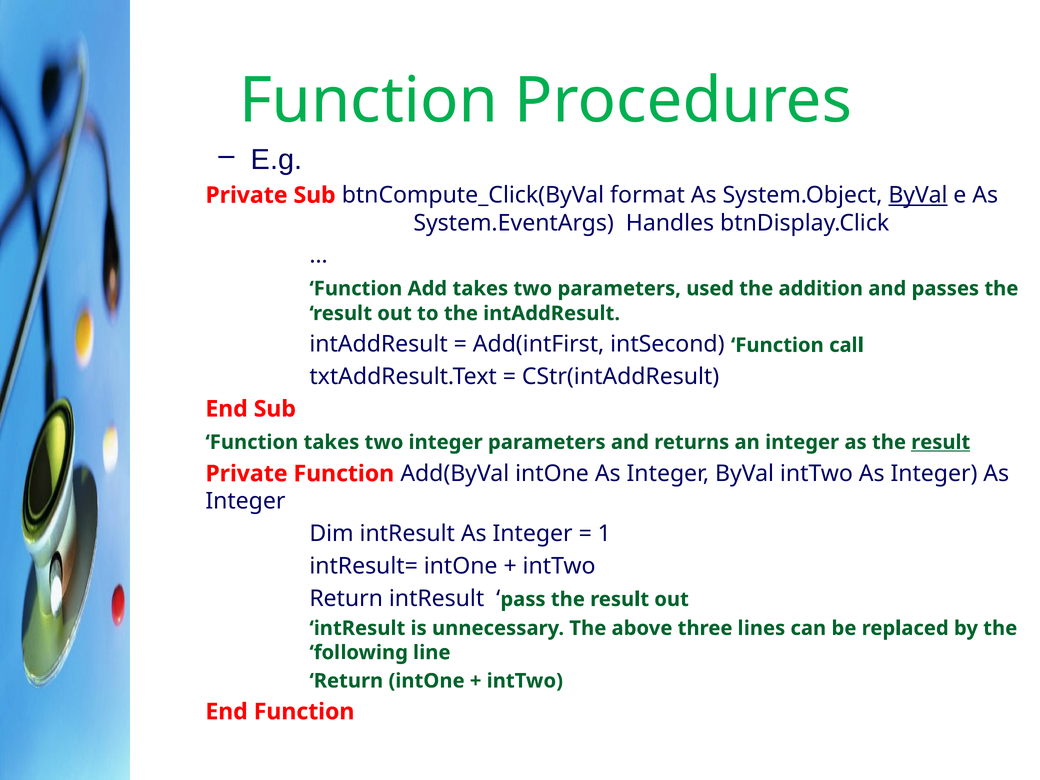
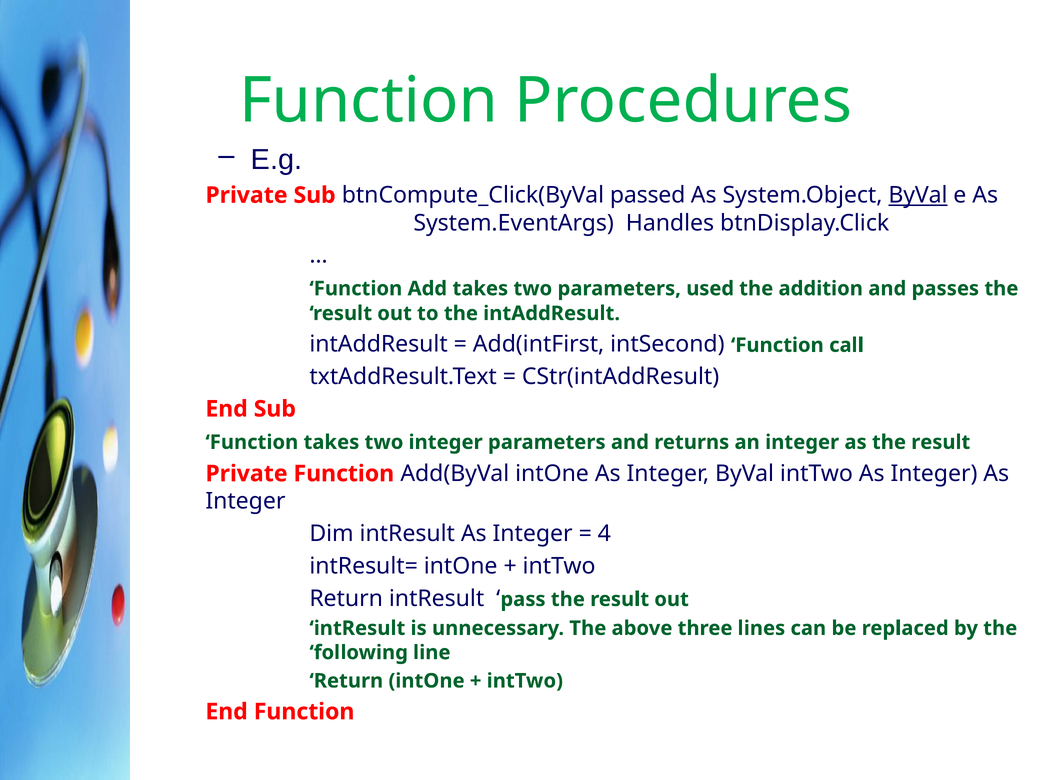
format: format -> passed
result at (941, 442) underline: present -> none
1: 1 -> 4
